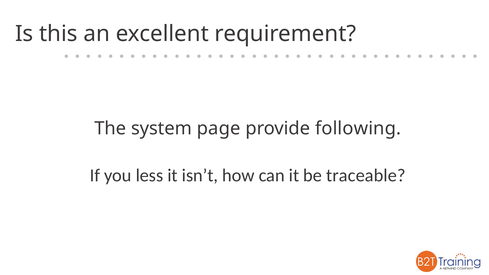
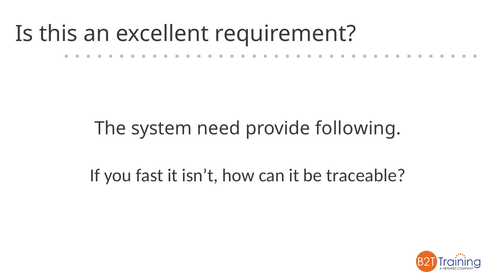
page: page -> need
less: less -> fast
